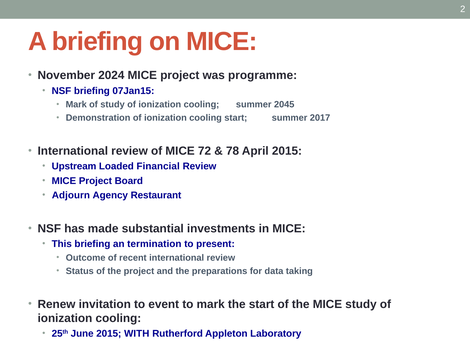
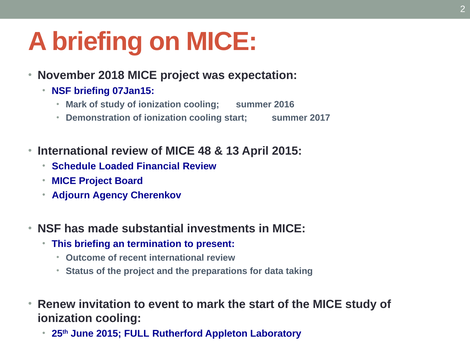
2024: 2024 -> 2018
programme: programme -> expectation
2045: 2045 -> 2016
72: 72 -> 48
78: 78 -> 13
Upstream: Upstream -> Schedule
Restaurant: Restaurant -> Cherenkov
WITH: WITH -> FULL
